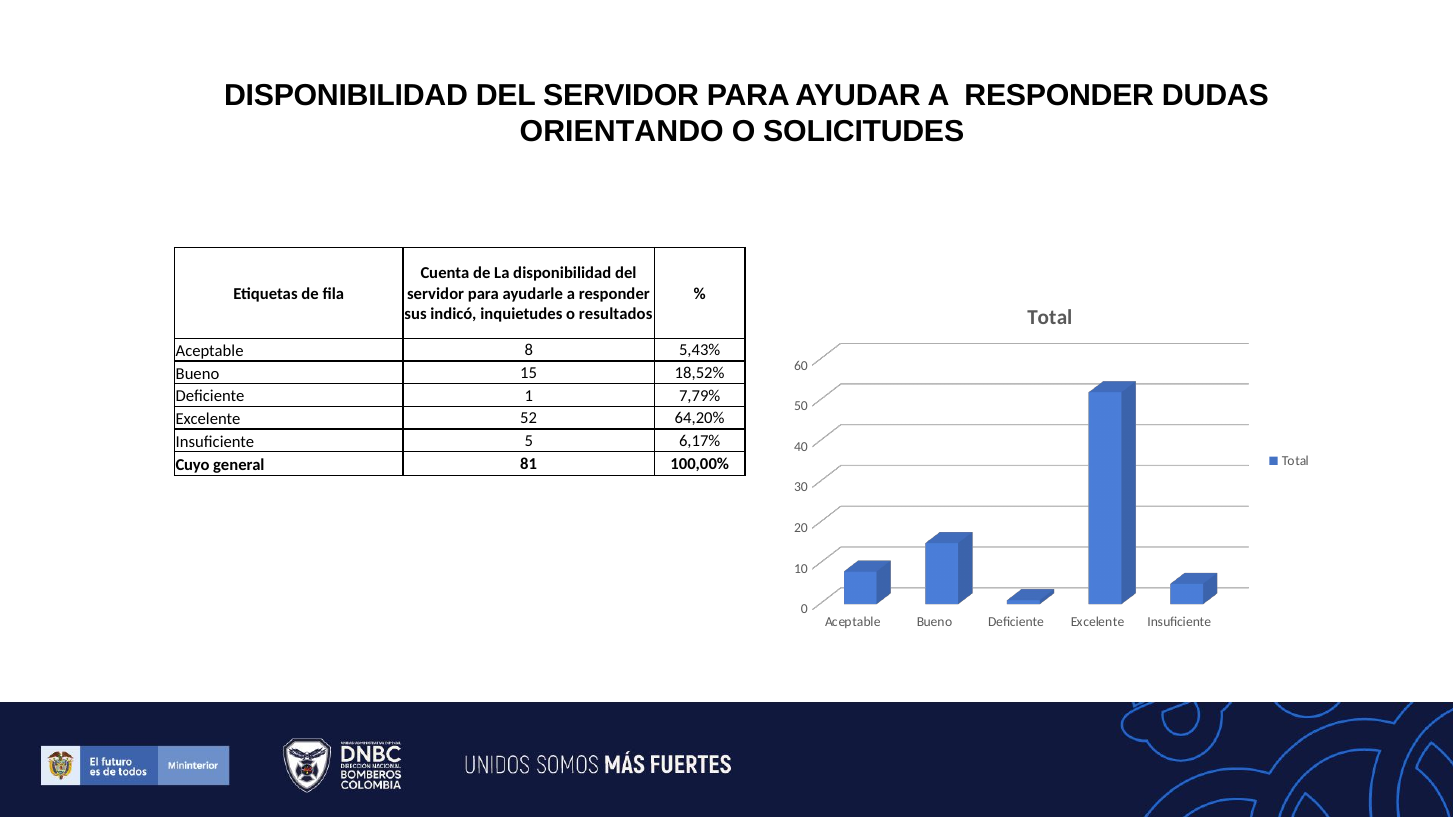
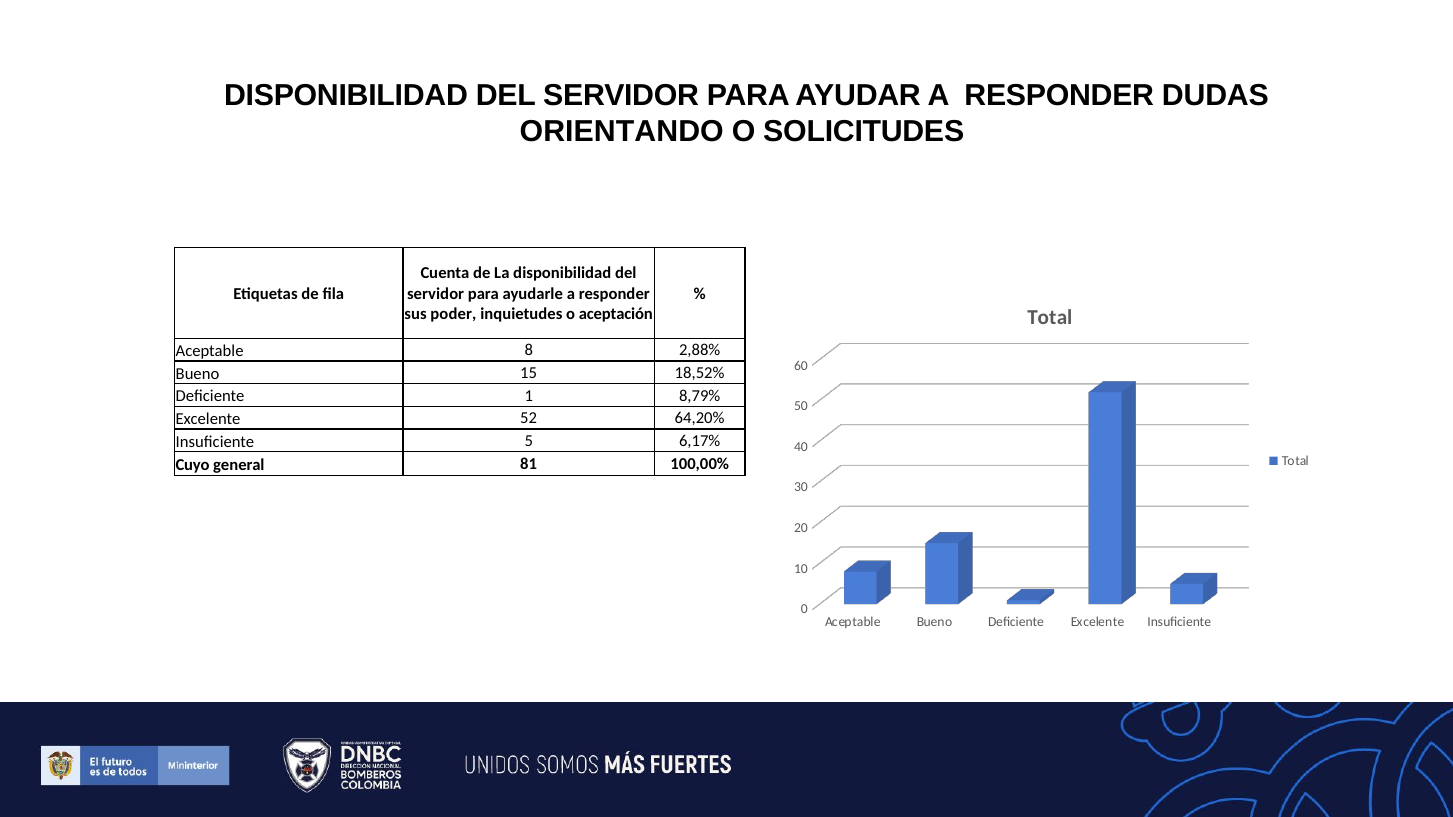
indicó: indicó -> poder
resultados: resultados -> aceptación
5,43%: 5,43% -> 2,88%
7,79%: 7,79% -> 8,79%
